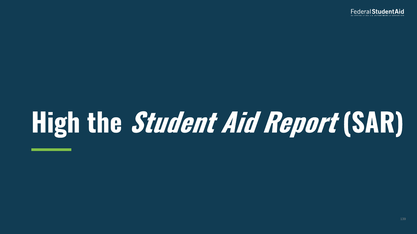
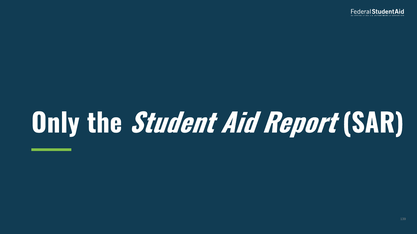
High: High -> Only
